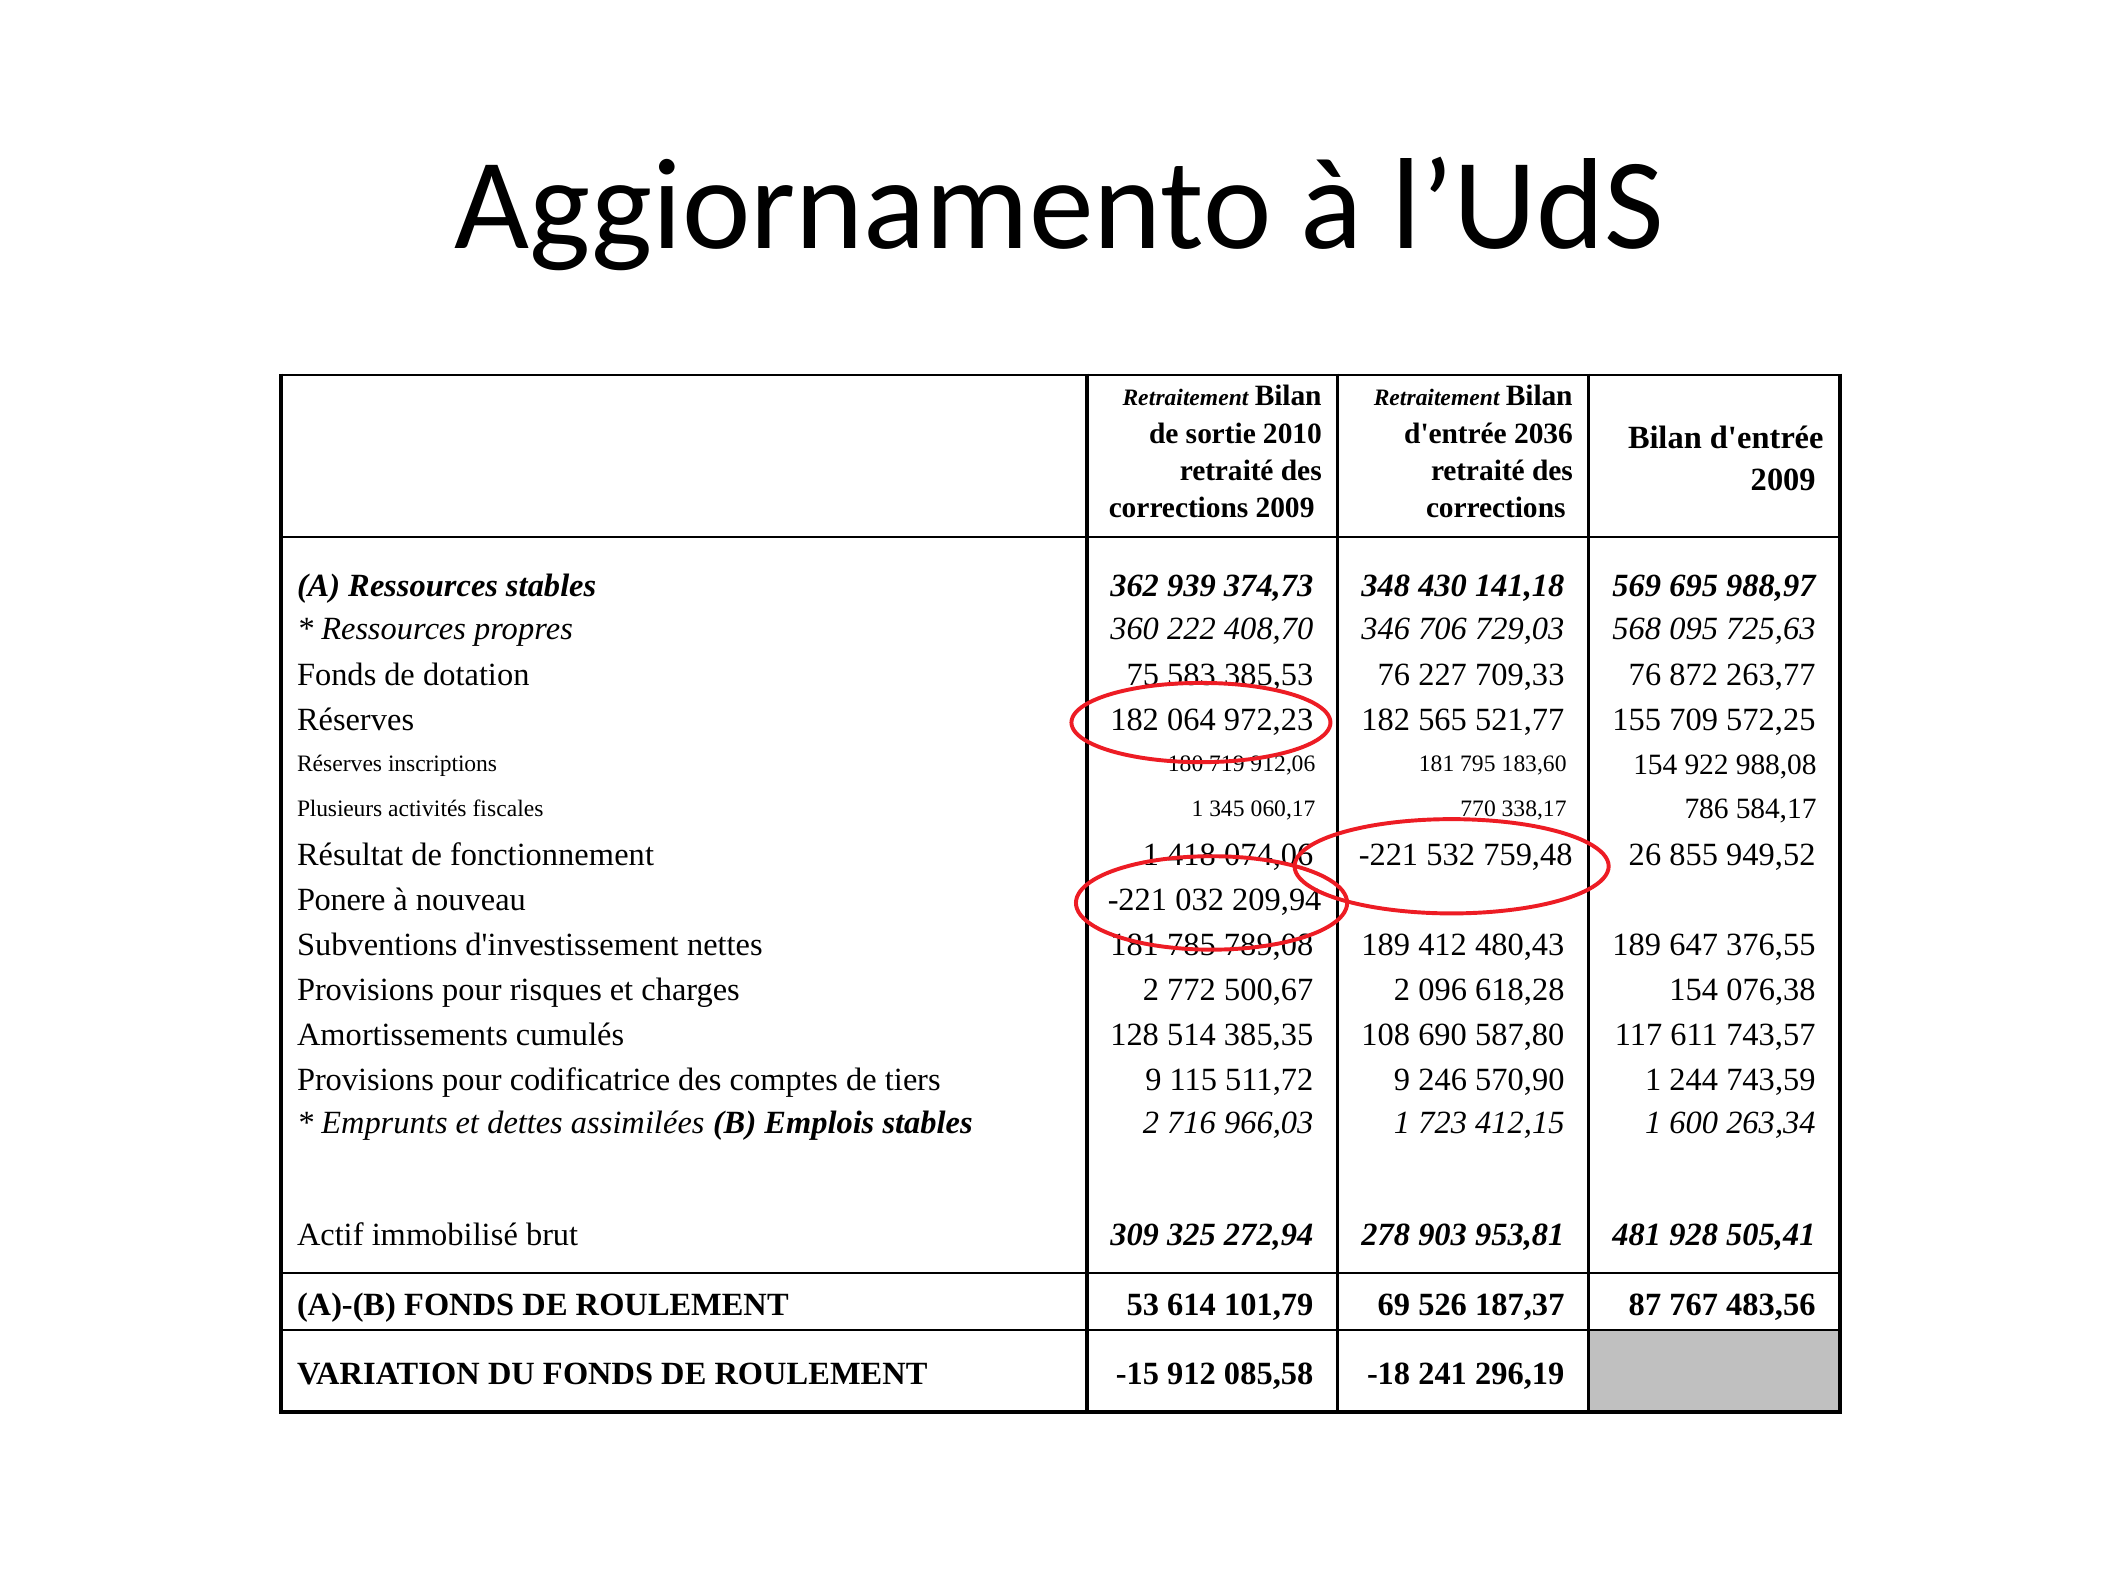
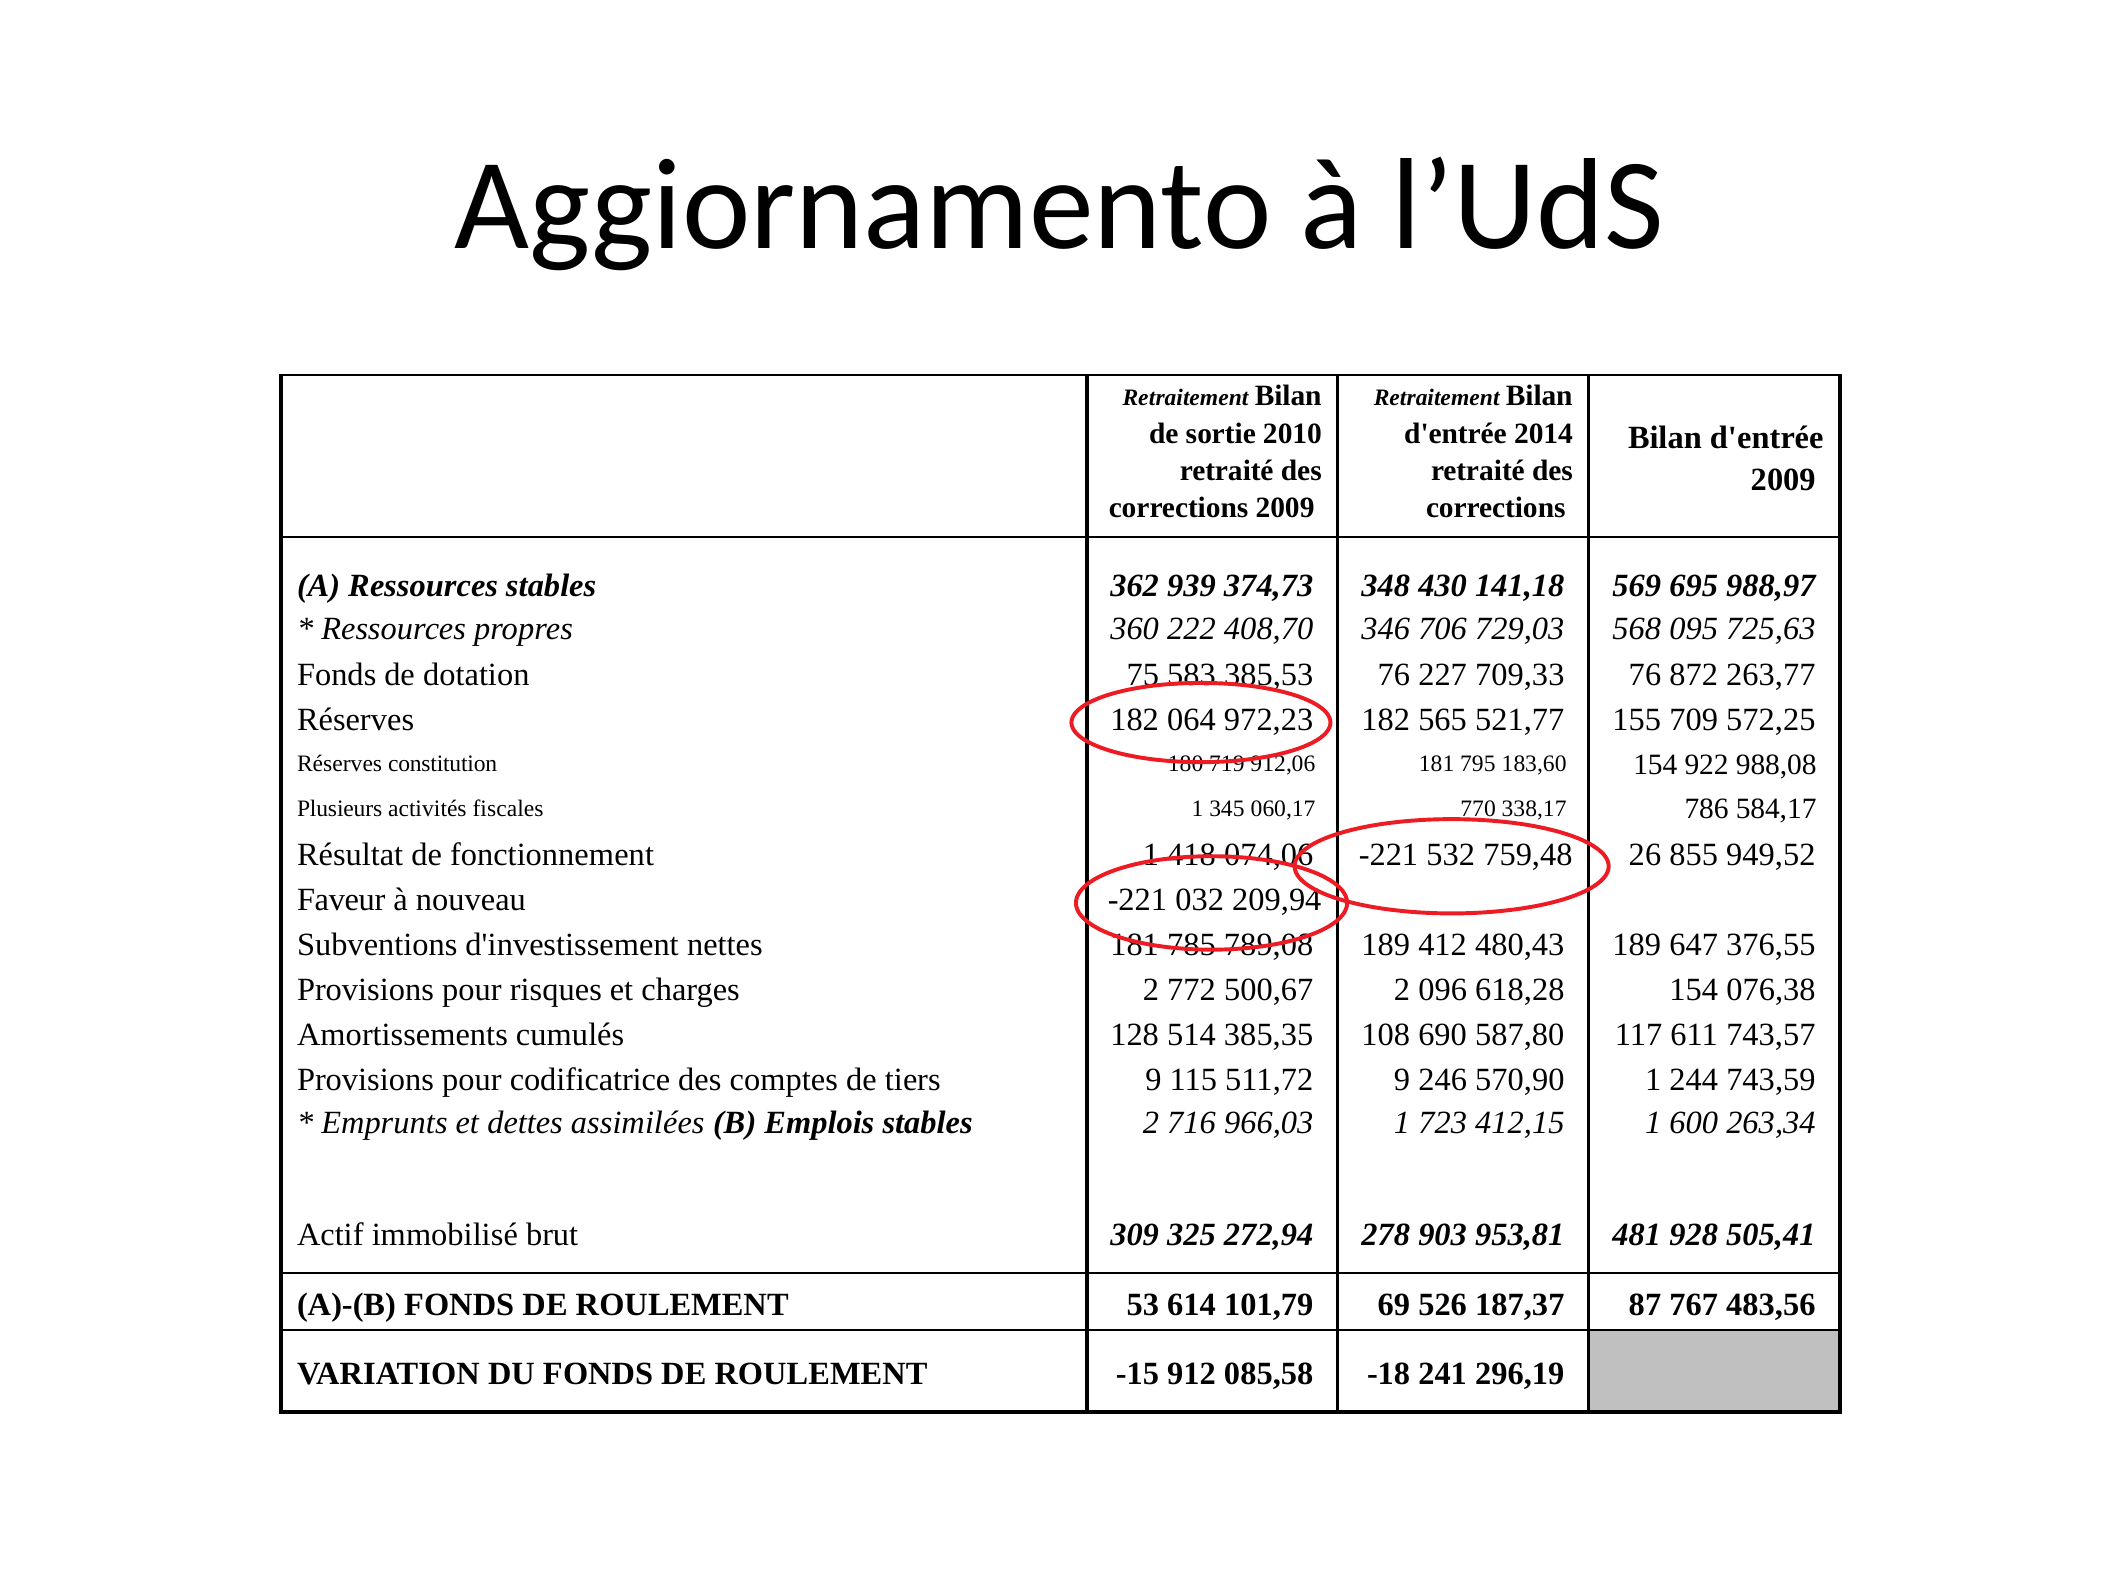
2036: 2036 -> 2014
inscriptions: inscriptions -> constitution
Ponere: Ponere -> Faveur
